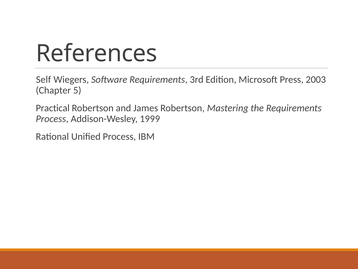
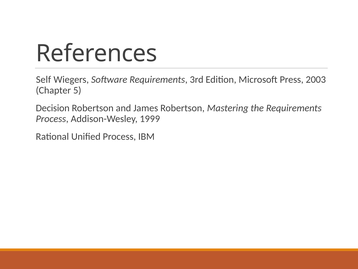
Practical: Practical -> Decision
